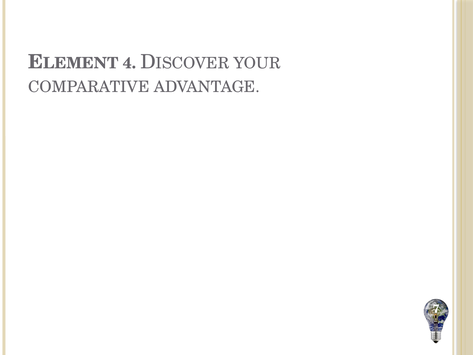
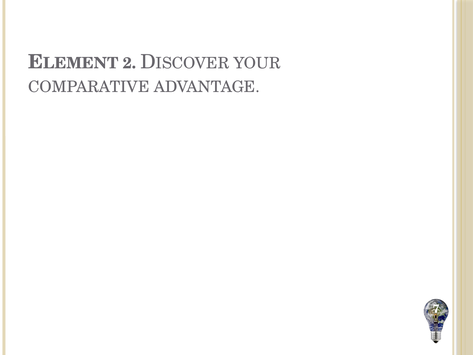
4: 4 -> 2
